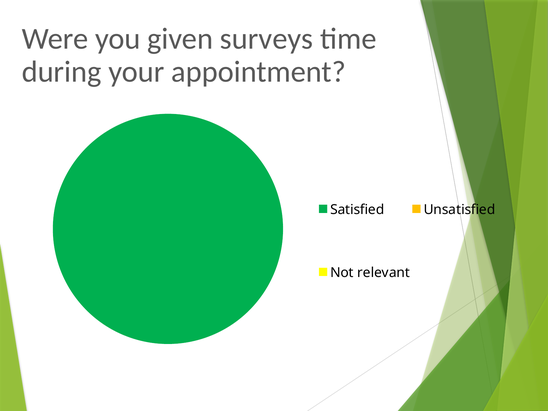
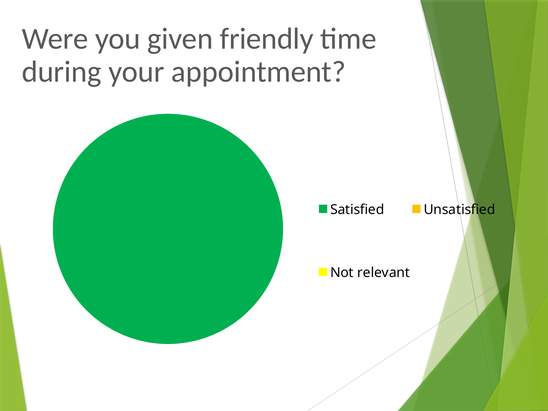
surveys: surveys -> friendly
